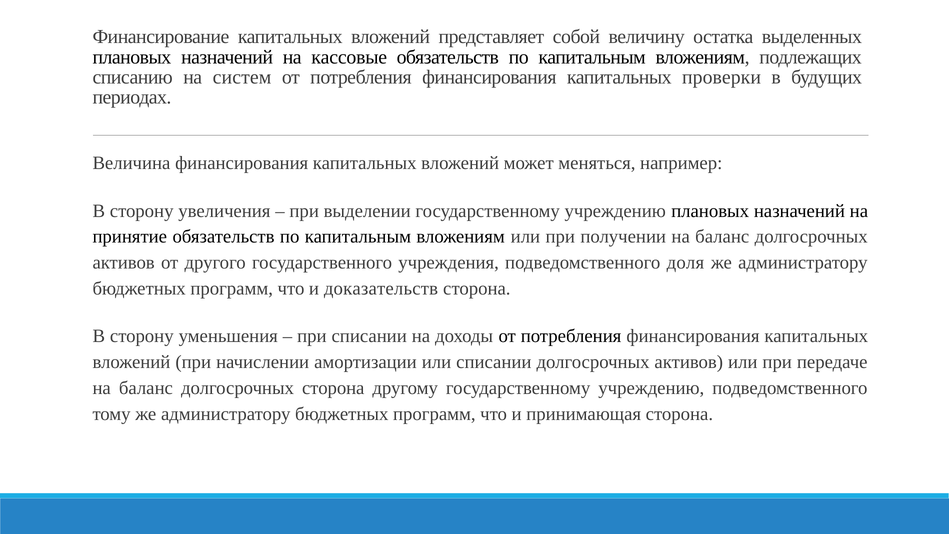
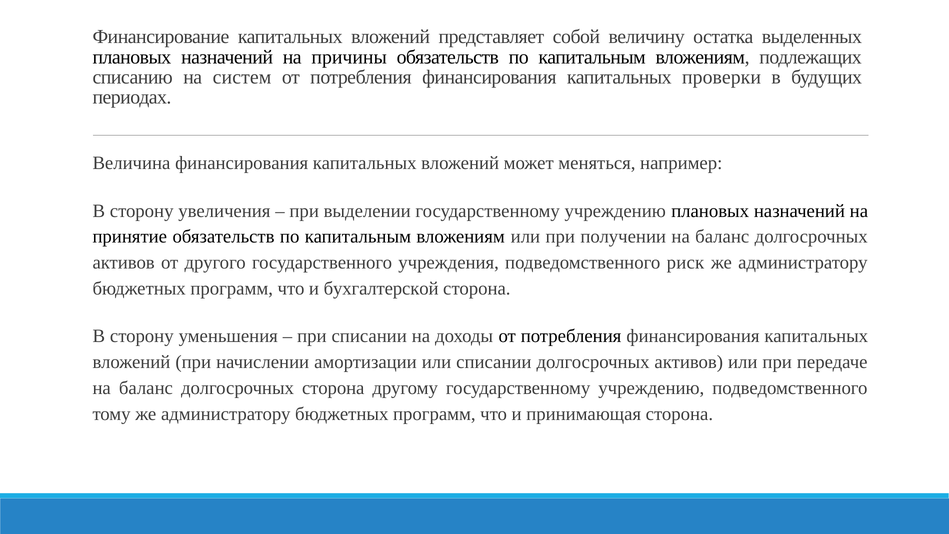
кассовые: кассовые -> причины
доля: доля -> риск
доказательств: доказательств -> бухгалтерской
